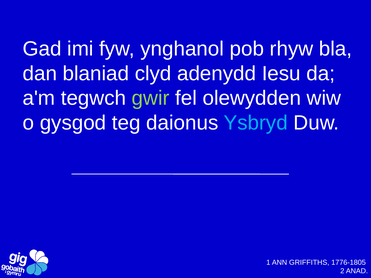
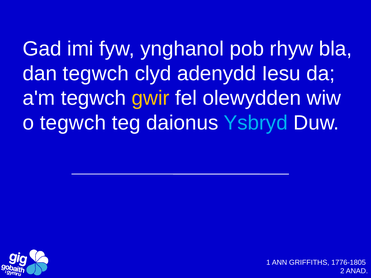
dan blaniad: blaniad -> tegwch
gwir colour: light green -> yellow
o gysgod: gysgod -> tegwch
